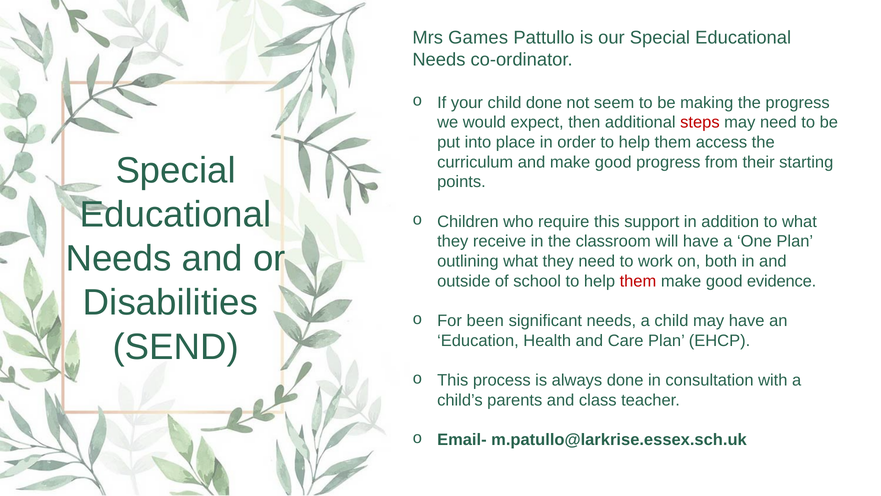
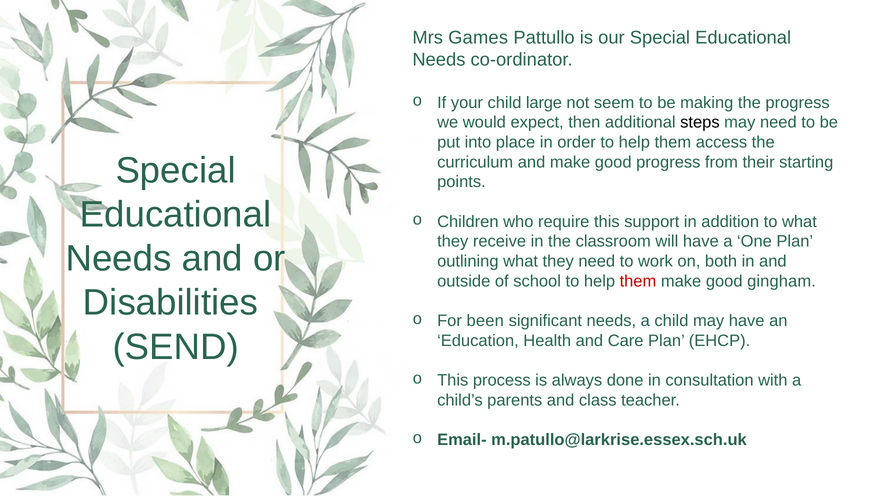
child done: done -> large
steps colour: red -> black
evidence: evidence -> gingham
